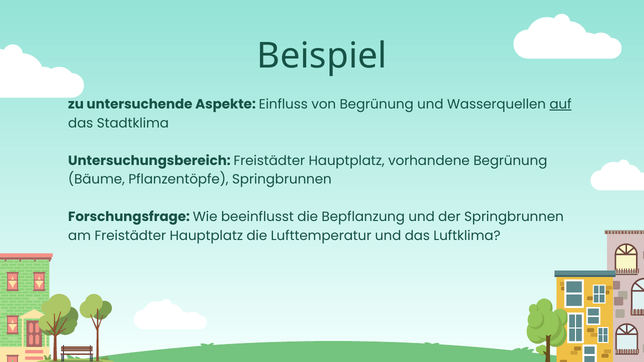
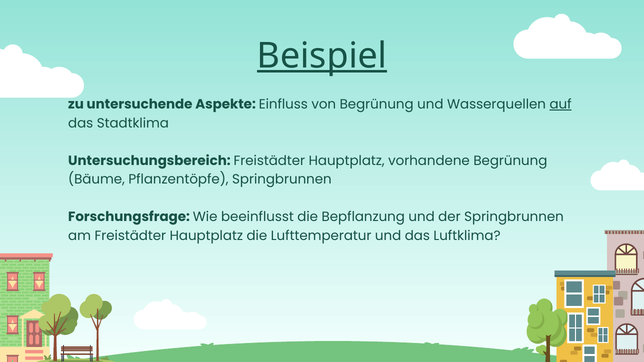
Beispiel underline: none -> present
